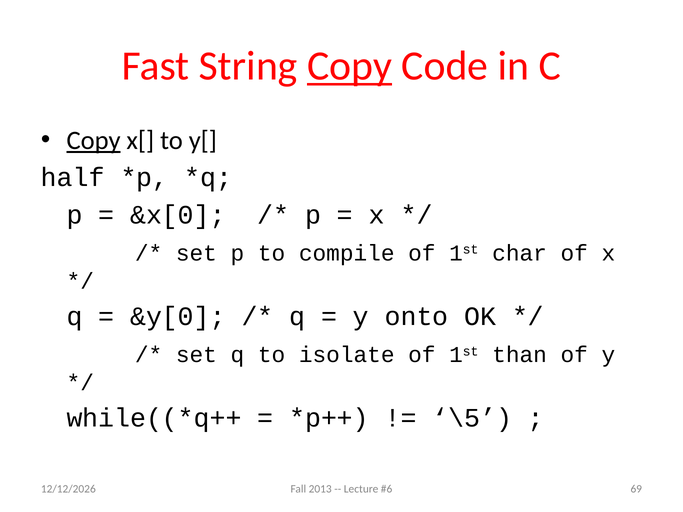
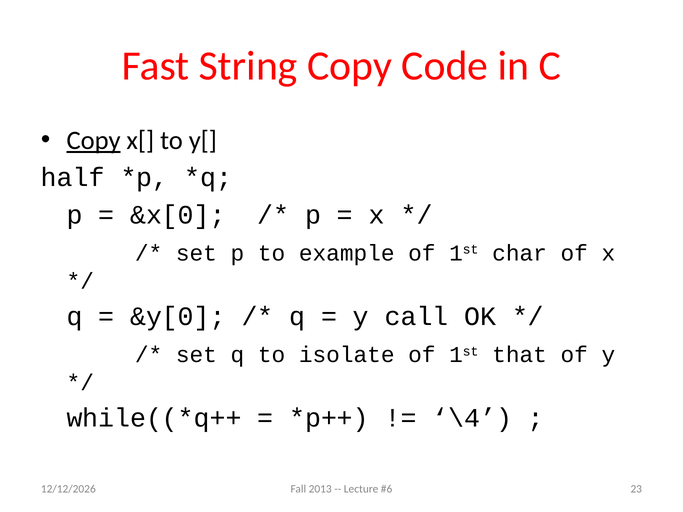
Copy at (349, 66) underline: present -> none
compile: compile -> example
onto: onto -> call
than: than -> that
\5: \5 -> \4
69: 69 -> 23
